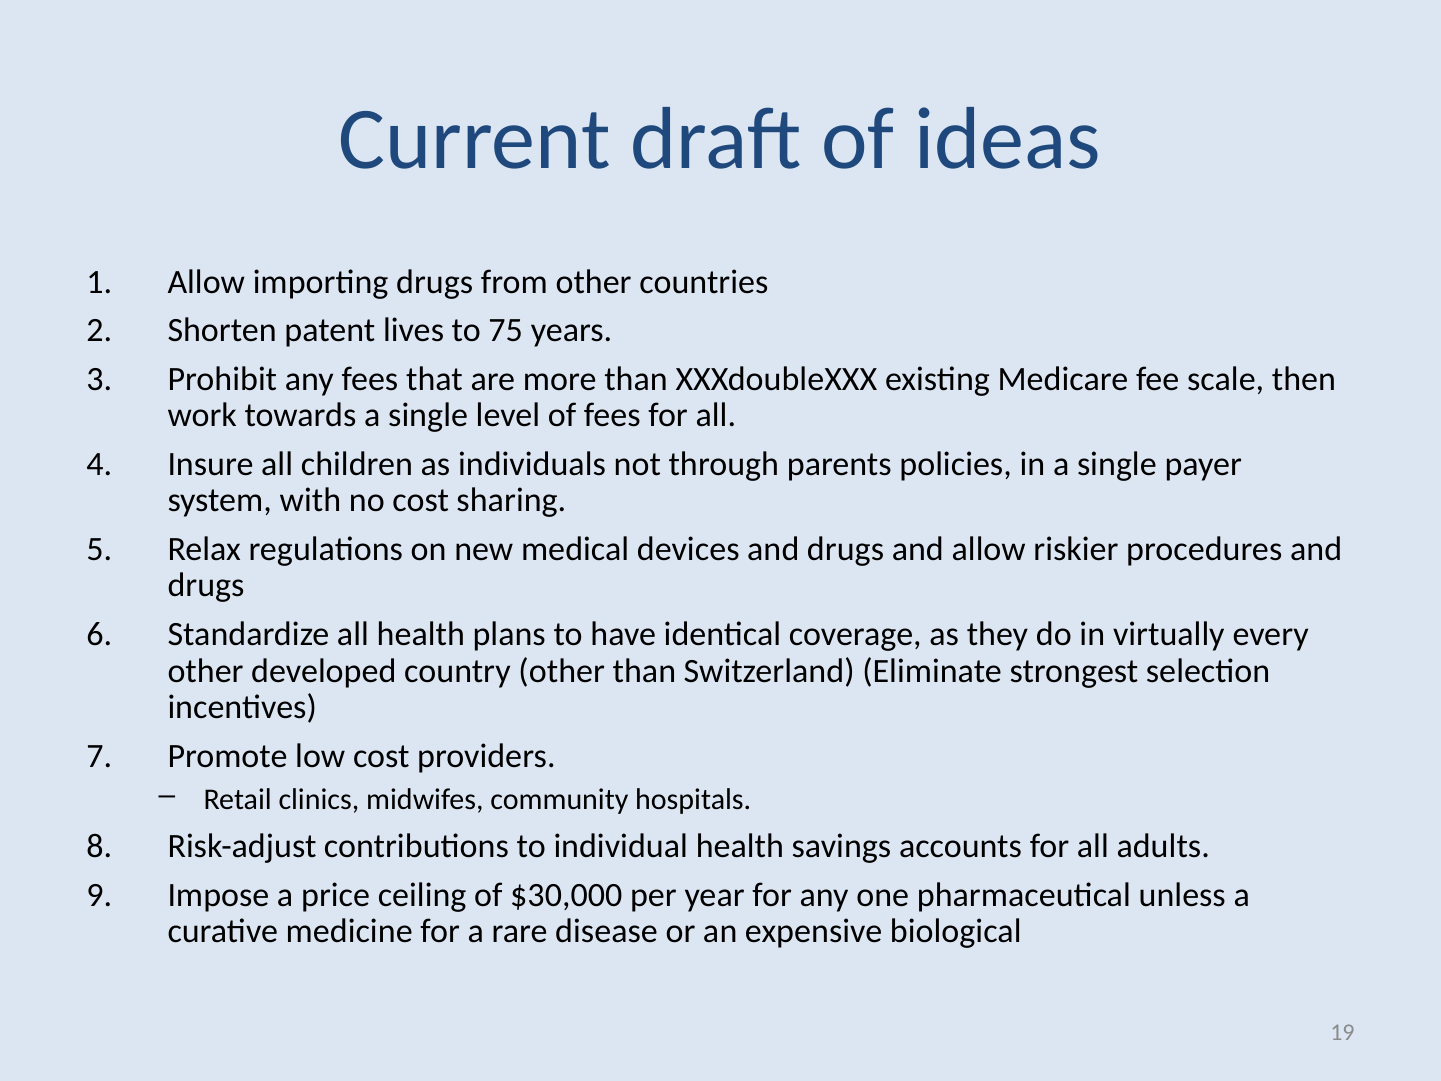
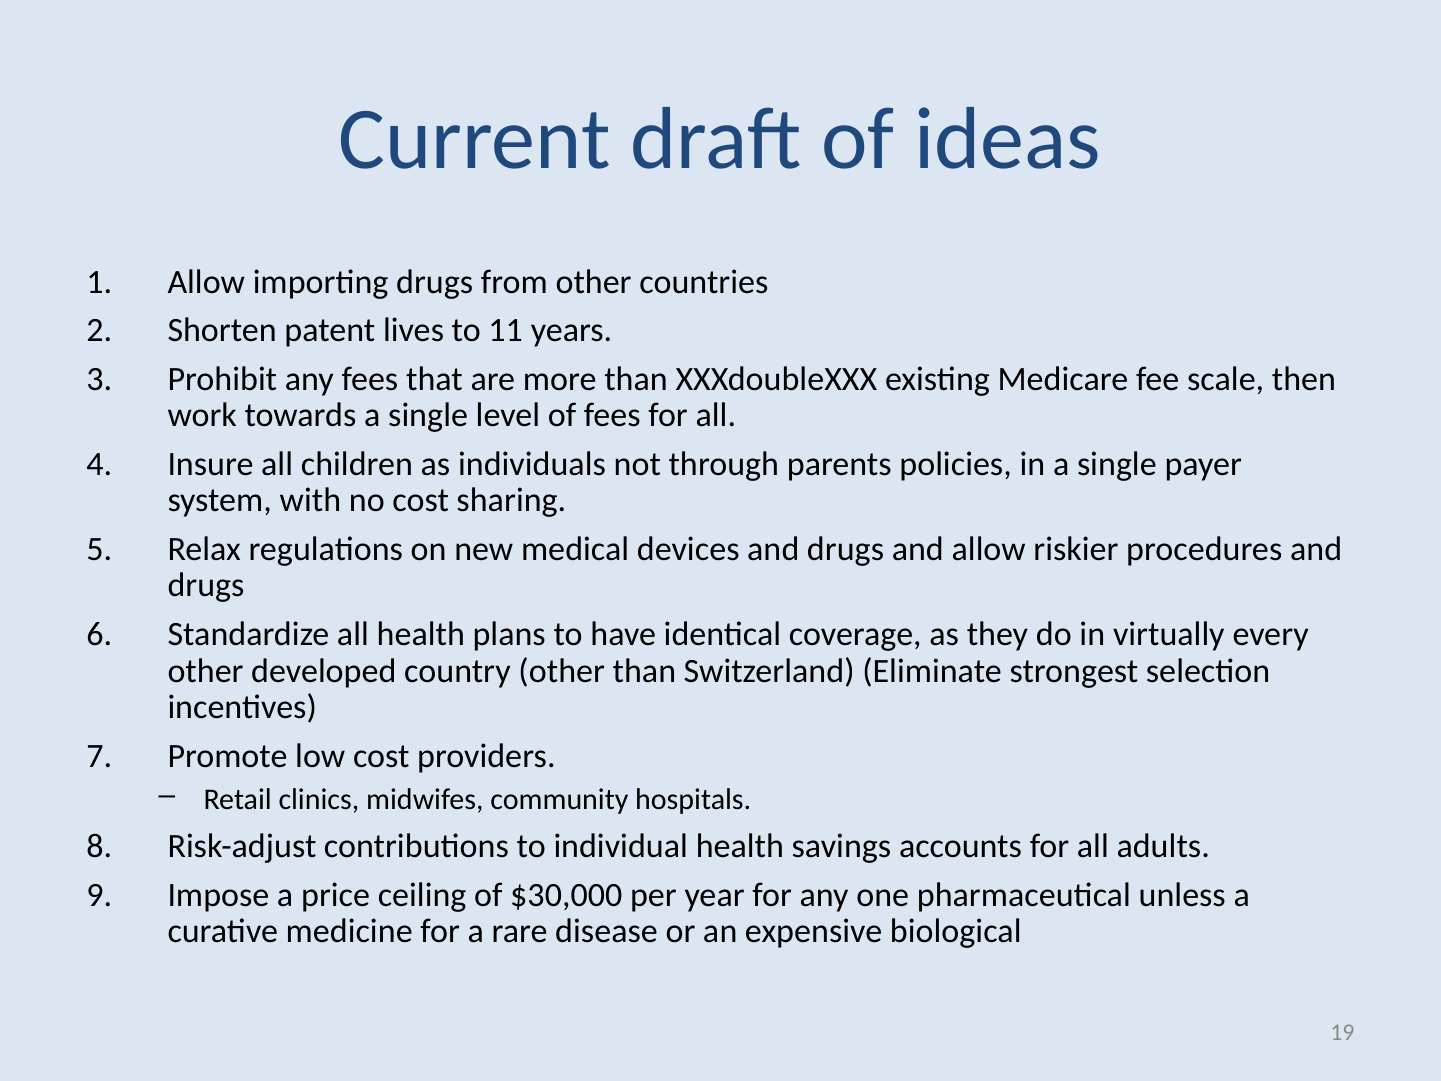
75: 75 -> 11
